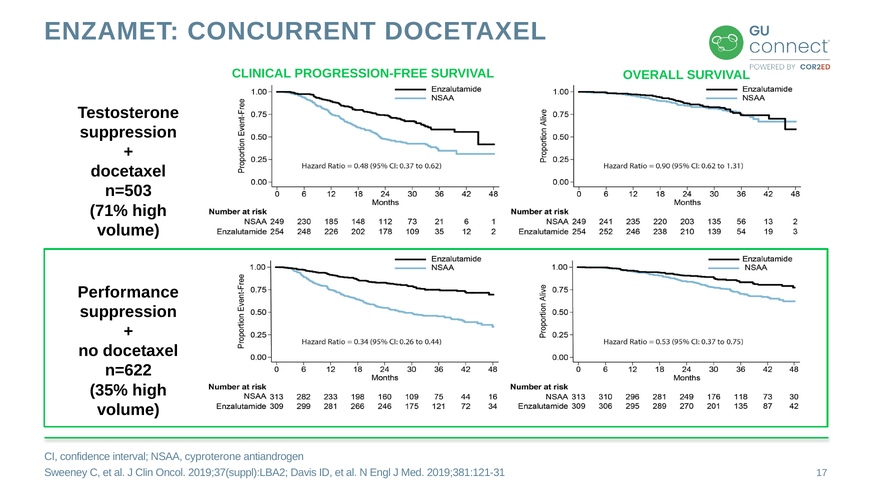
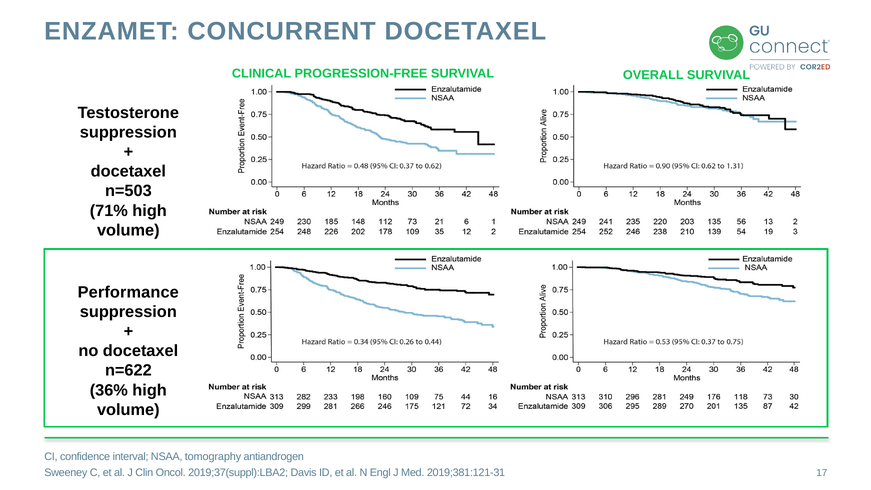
35%: 35% -> 36%
cyproterone: cyproterone -> tomography
